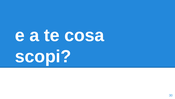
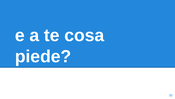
scopi: scopi -> piede
